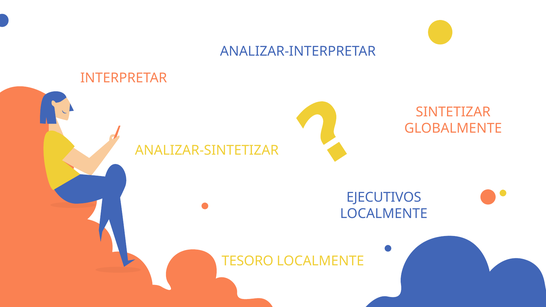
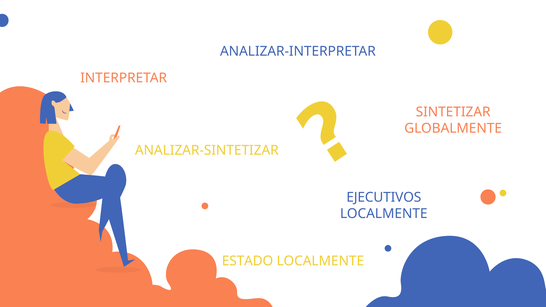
TESORO: TESORO -> ESTADO
